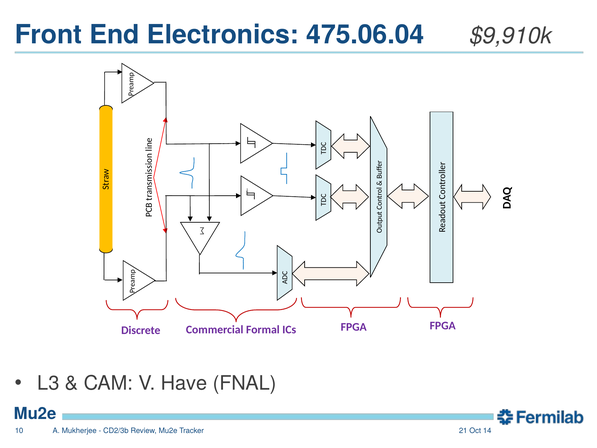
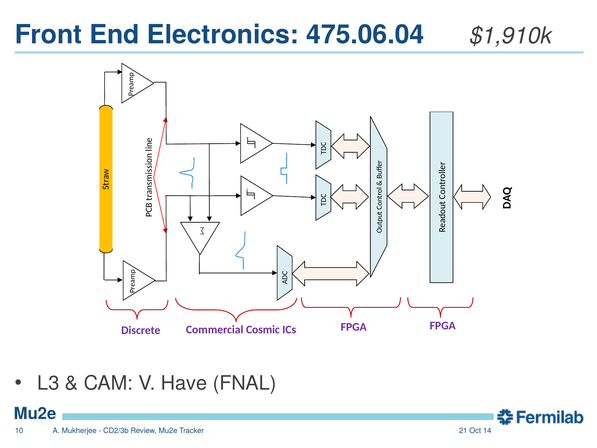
$9,910k: $9,910k -> $1,910k
Formal: Formal -> Cosmic
